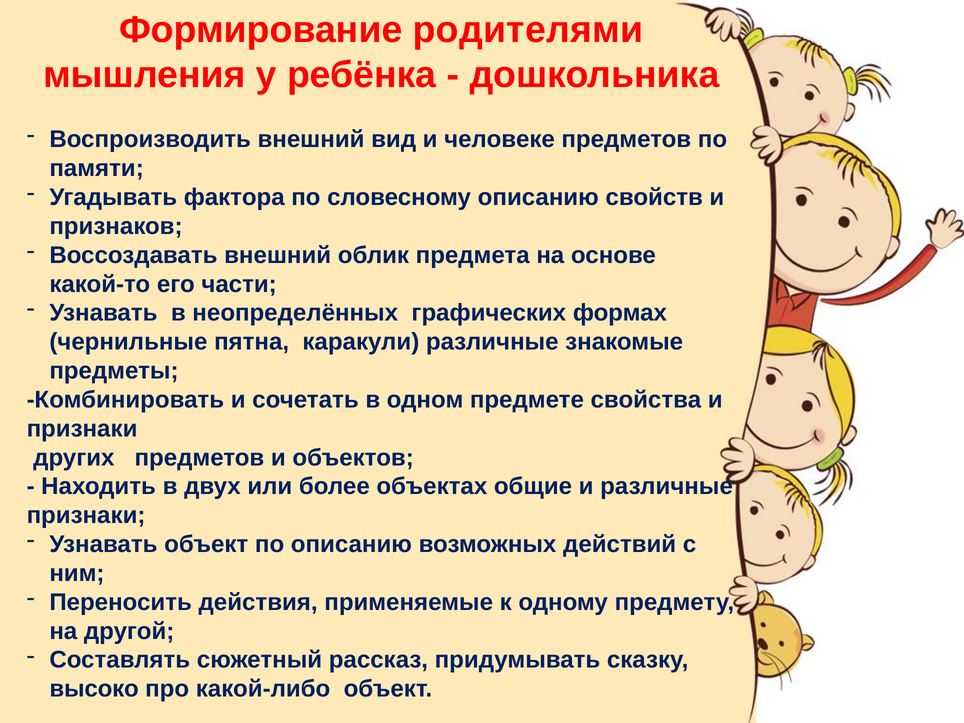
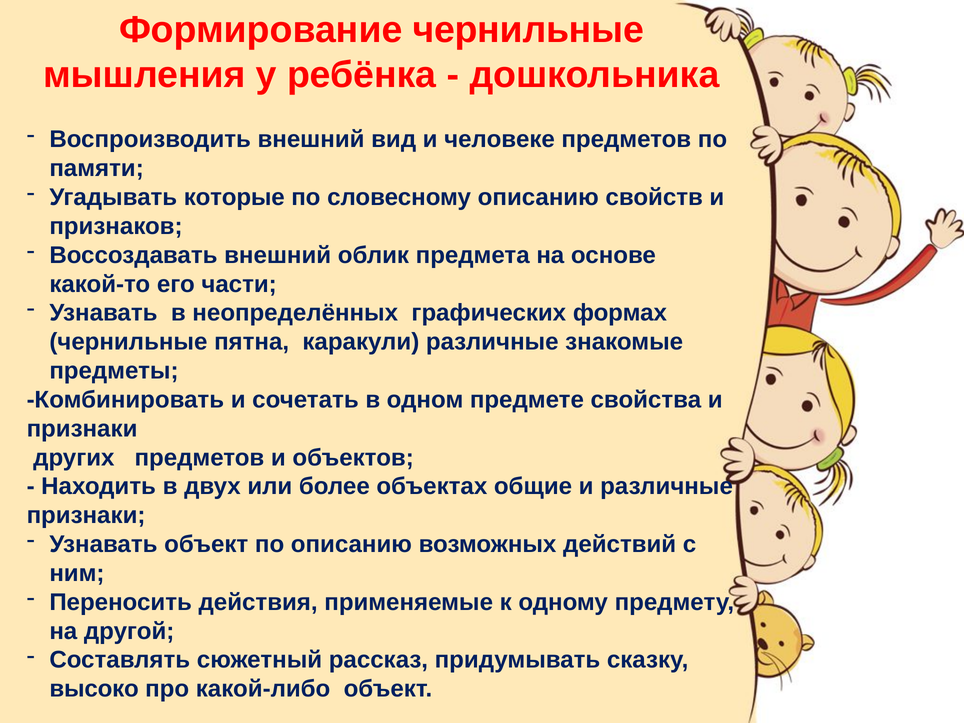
Формирование родителями: родителями -> чернильные
фактора: фактора -> которые
